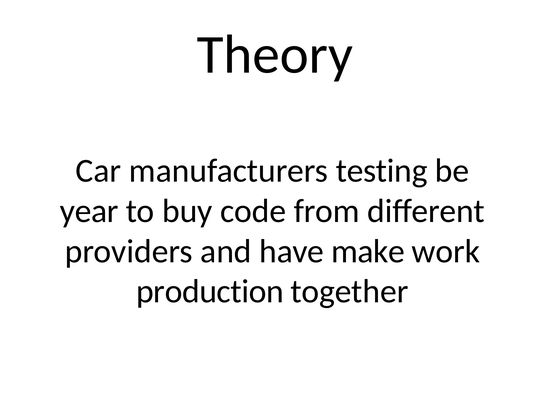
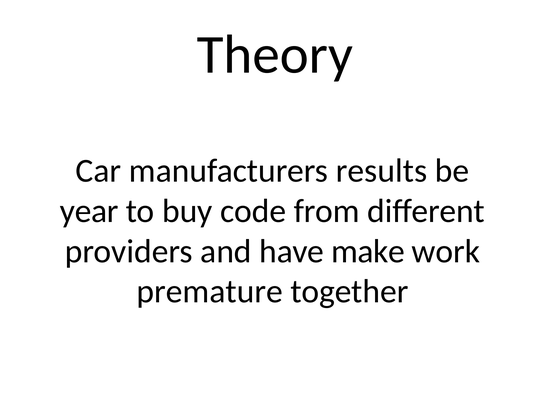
testing: testing -> results
production: production -> premature
